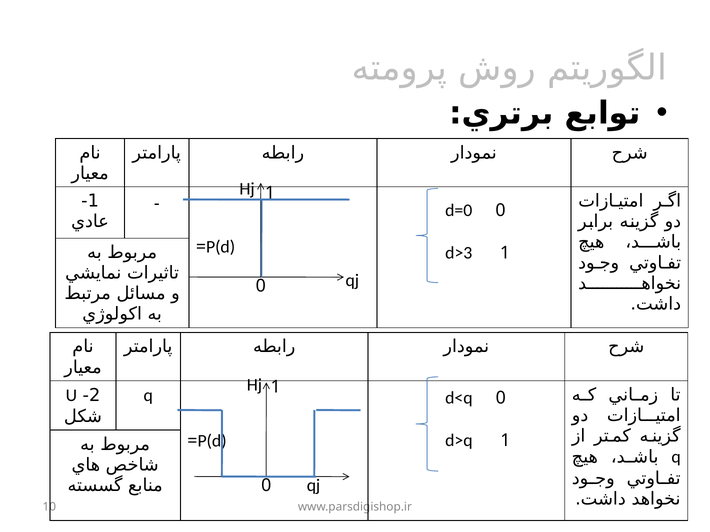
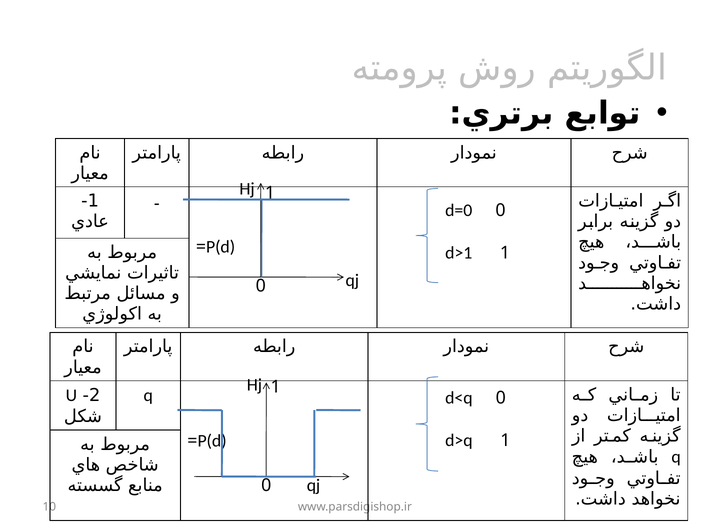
d>3: d>3 -> d>1
